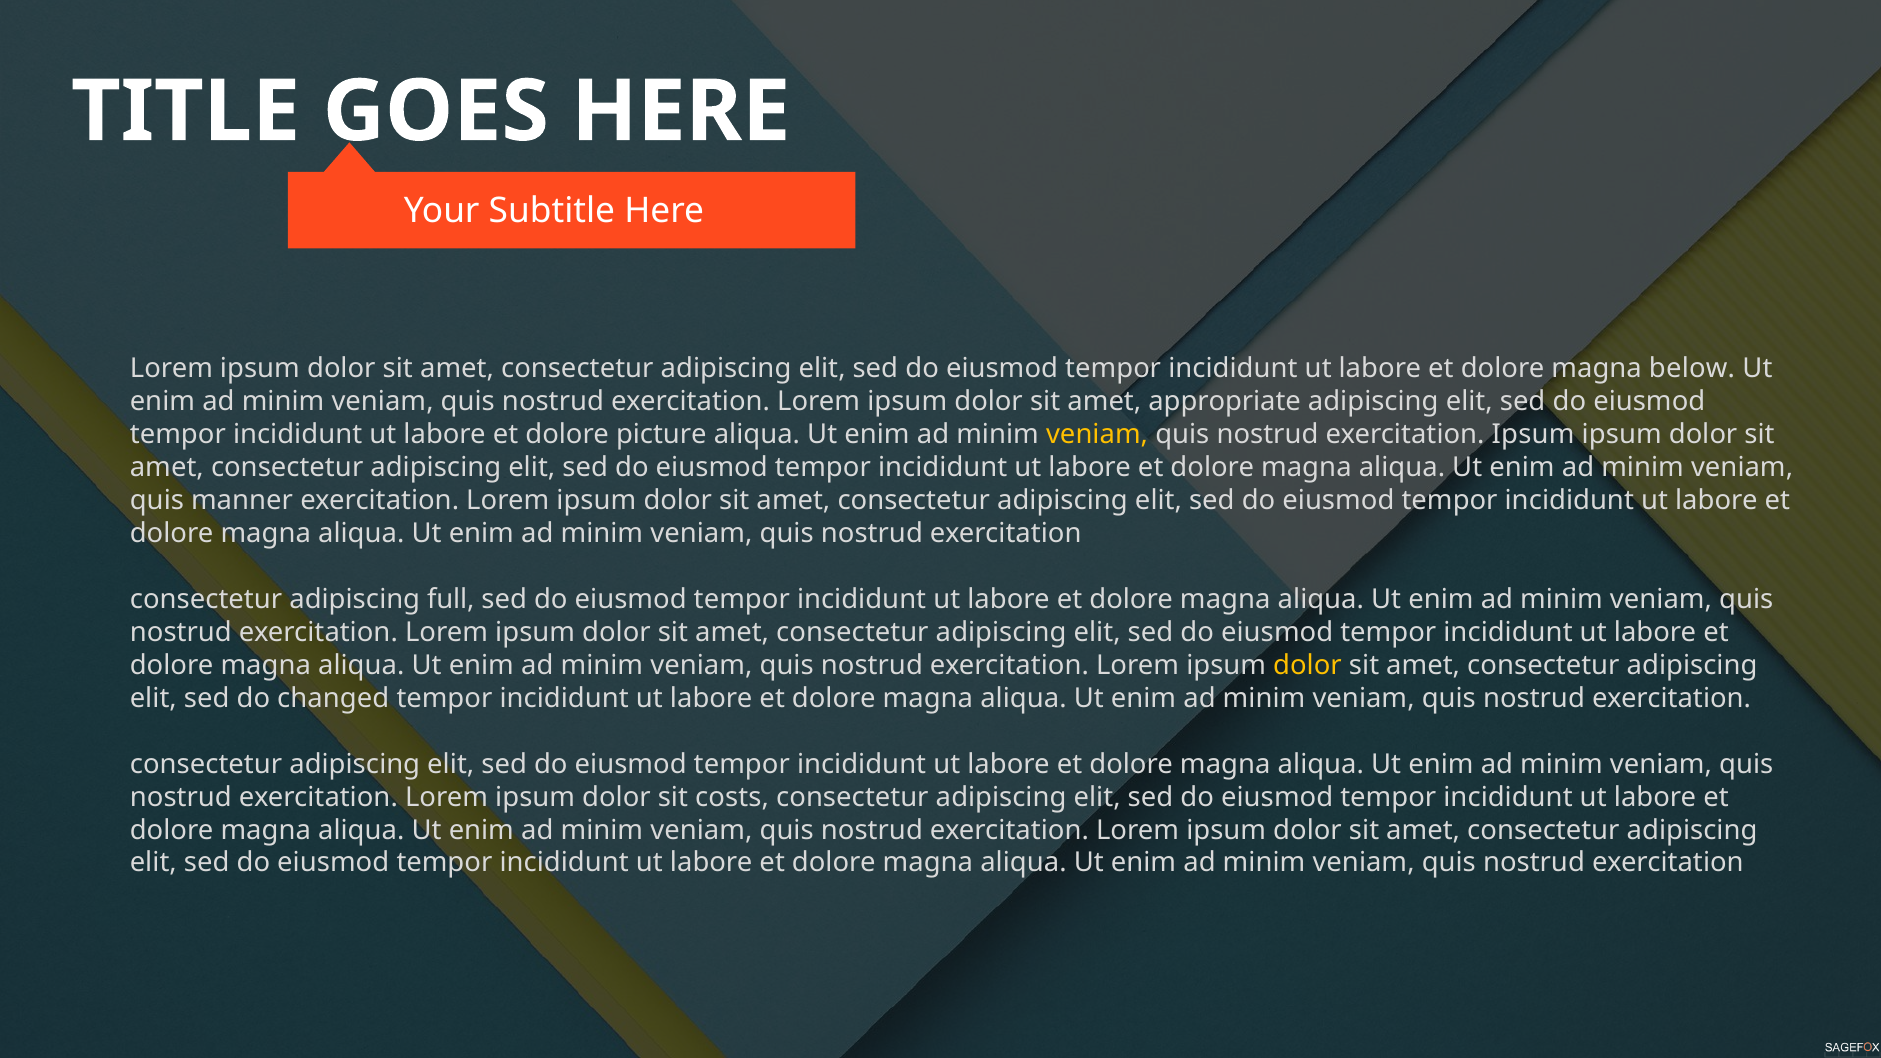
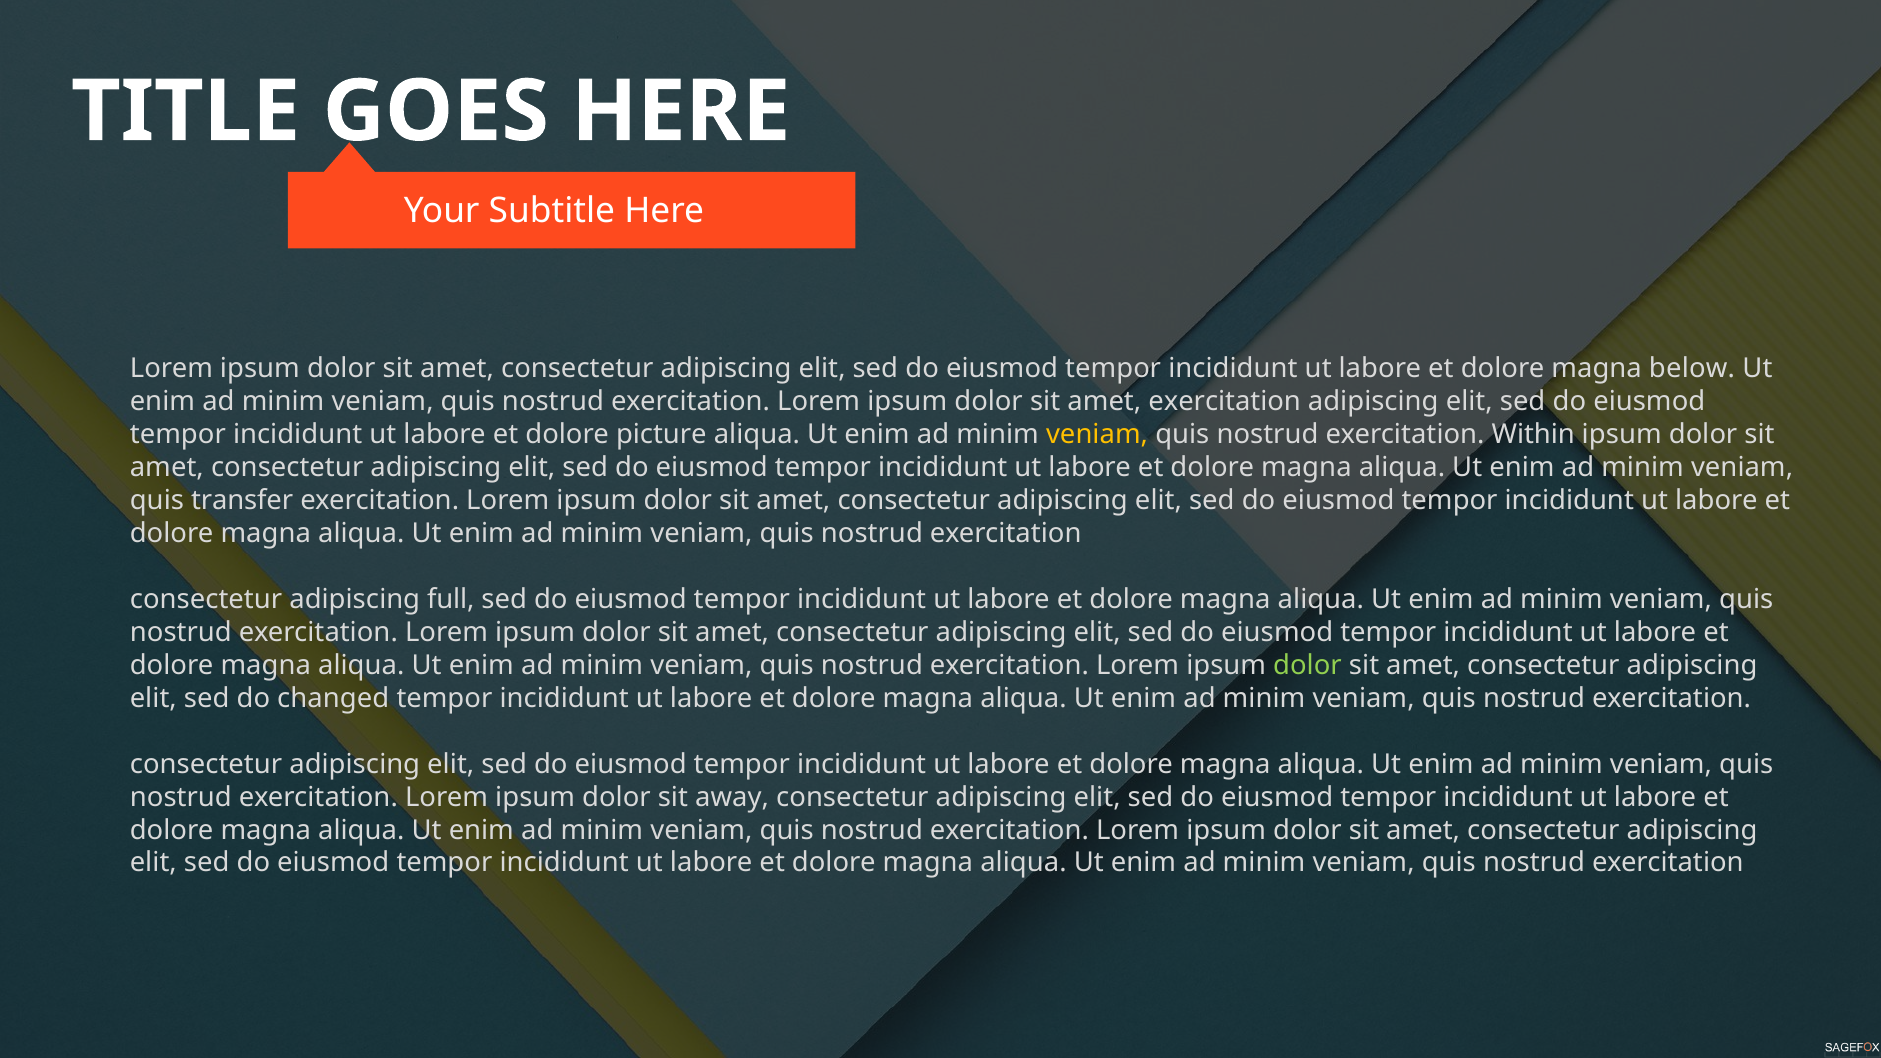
amet appropriate: appropriate -> exercitation
exercitation Ipsum: Ipsum -> Within
manner: manner -> transfer
dolor at (1308, 665) colour: yellow -> light green
costs: costs -> away
